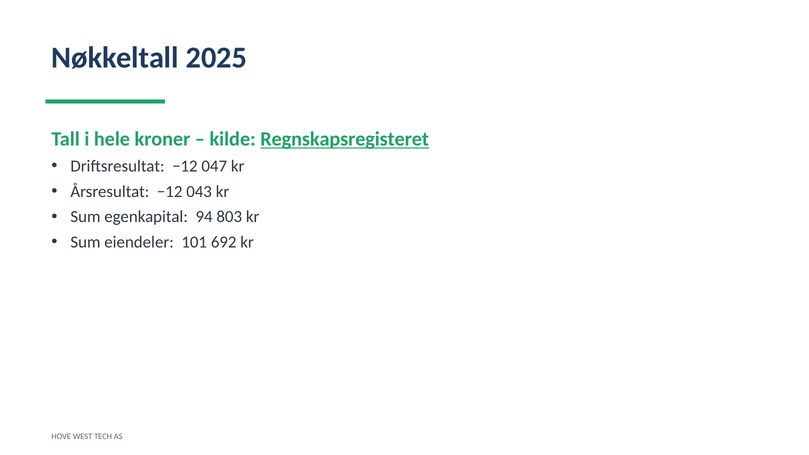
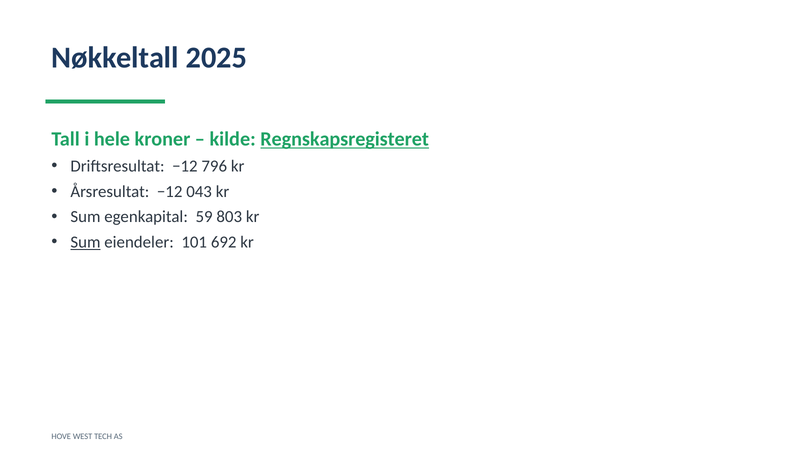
047: 047 -> 796
94: 94 -> 59
Sum at (85, 242) underline: none -> present
